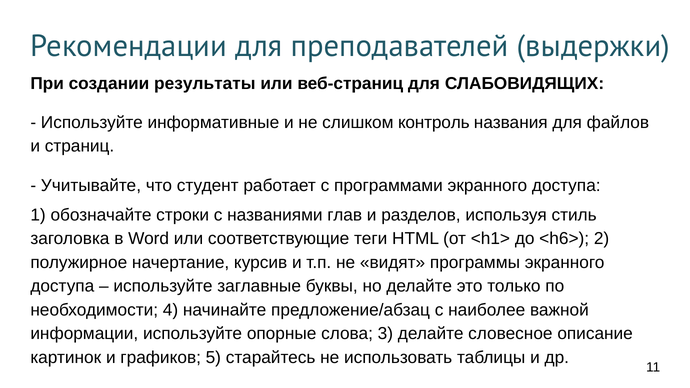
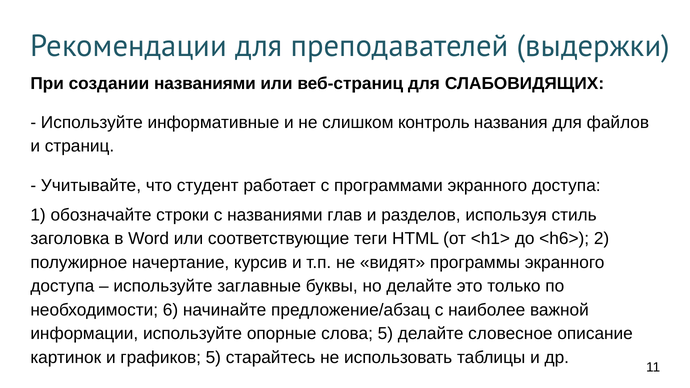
создании результаты: результаты -> названиями
4: 4 -> 6
слова 3: 3 -> 5
